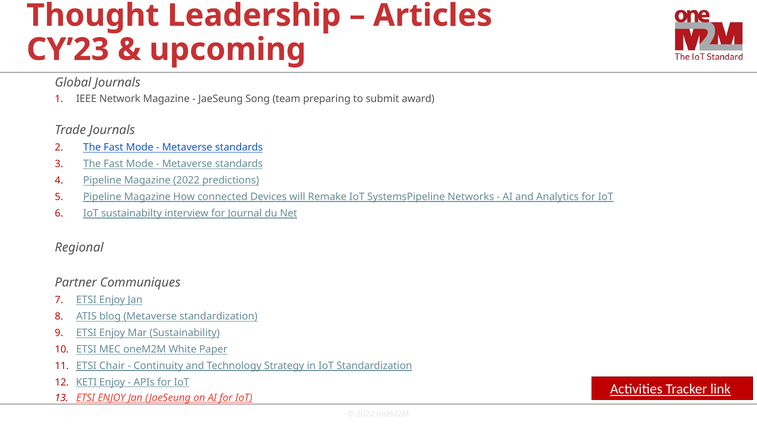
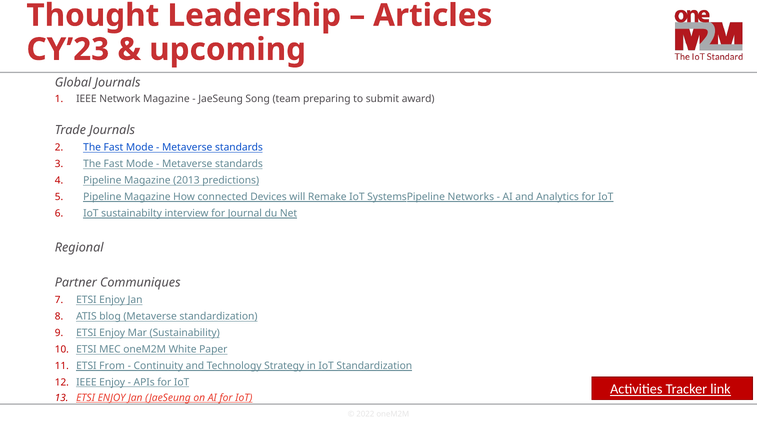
Magazine 2022: 2022 -> 2013
Chair: Chair -> From
KETI at (86, 382): KETI -> IEEE
